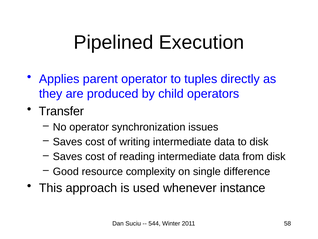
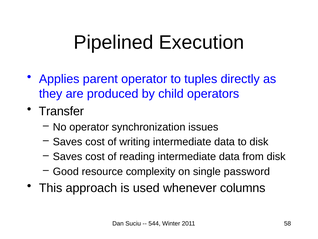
difference: difference -> password
instance: instance -> columns
